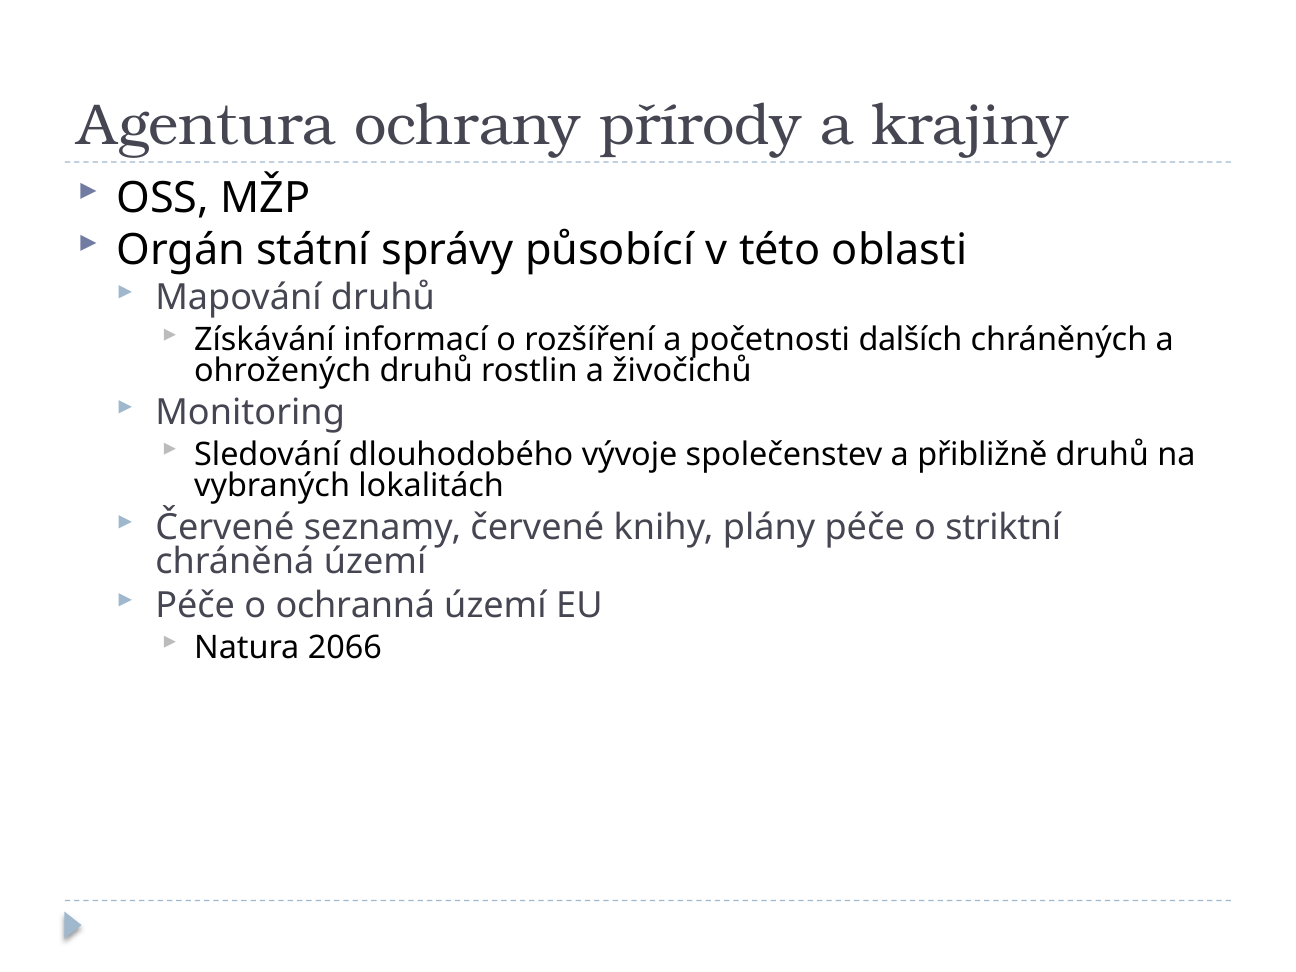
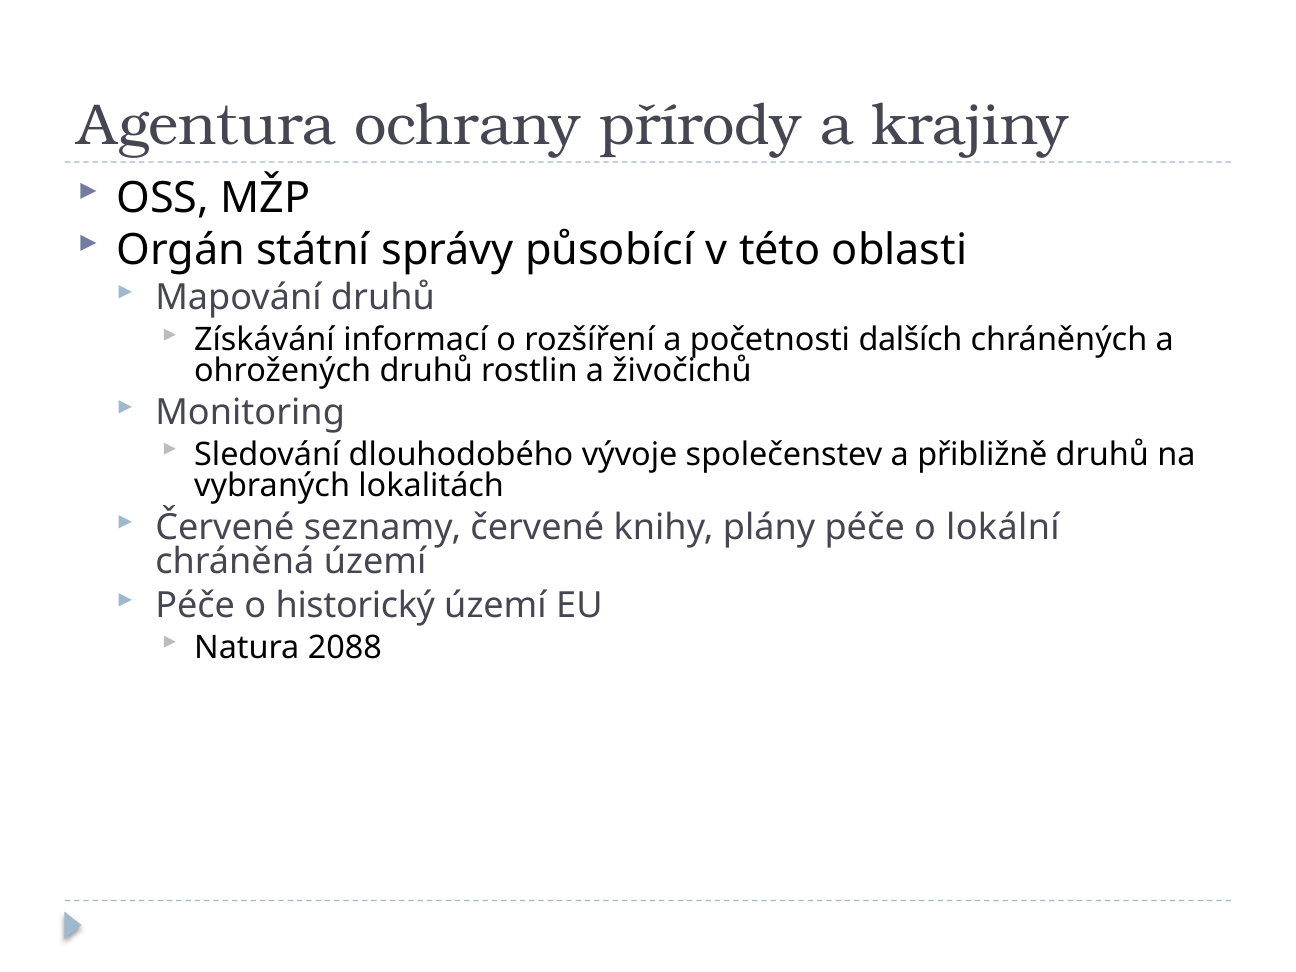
striktní: striktní -> lokální
ochranná: ochranná -> historický
2066: 2066 -> 2088
